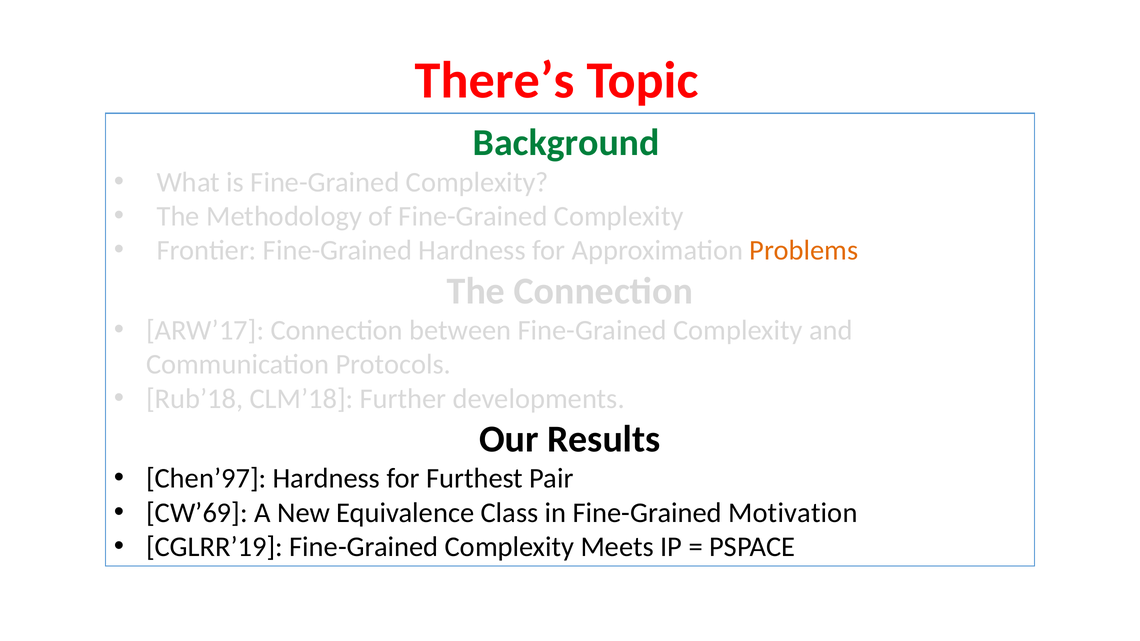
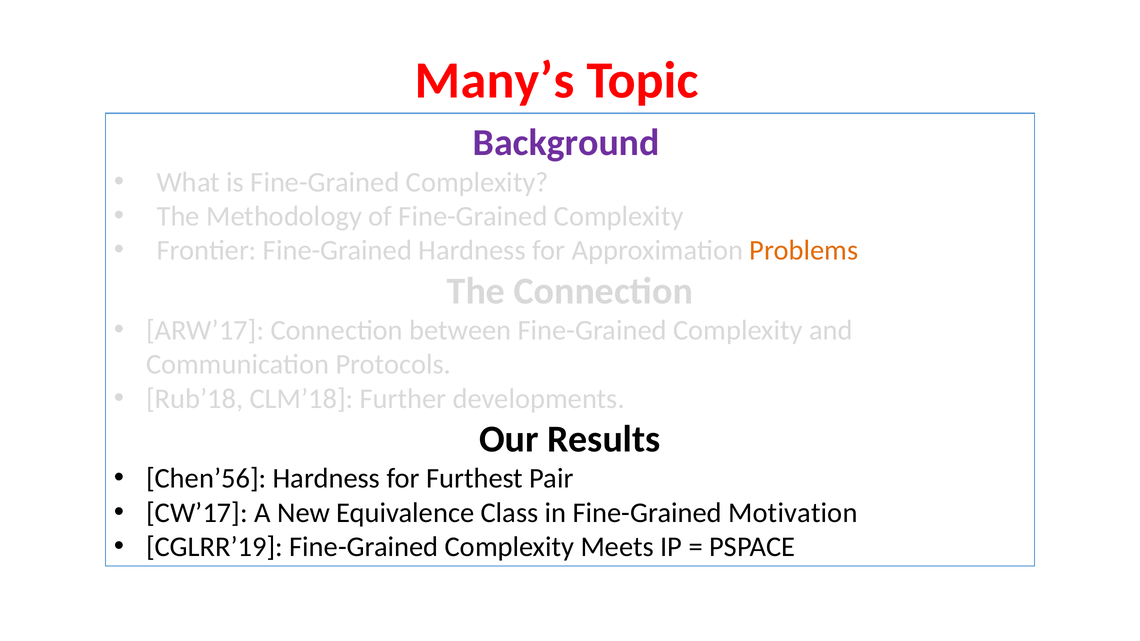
There’s: There’s -> Many’s
Background colour: green -> purple
Chen’97: Chen’97 -> Chen’56
CW’69: CW’69 -> CW’17
